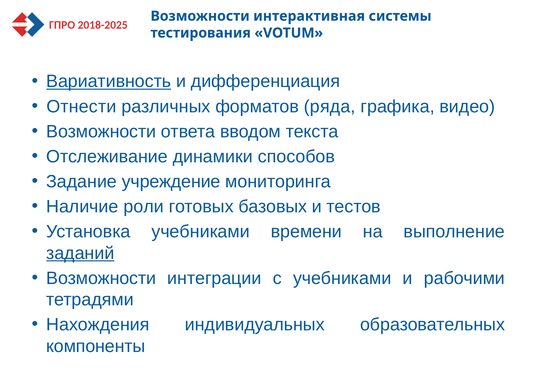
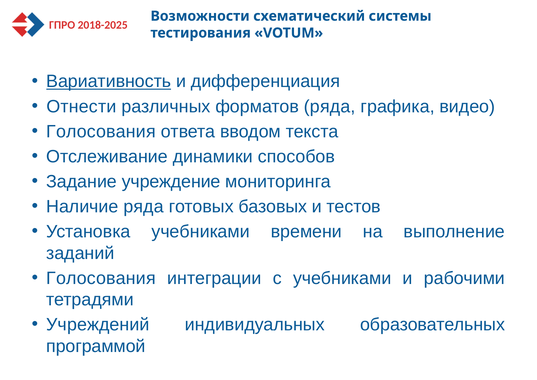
интерактивная: интерактивная -> схематический
Возможности at (101, 131): Возможности -> Голосования
Наличие роли: роли -> ряда
заданий underline: present -> none
Возможности at (101, 278): Возможности -> Голосования
Нахождения: Нахождения -> Учреждений
компоненты: компоненты -> программой
